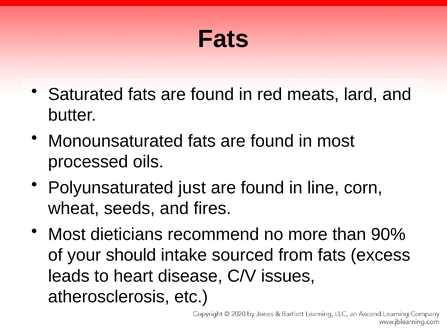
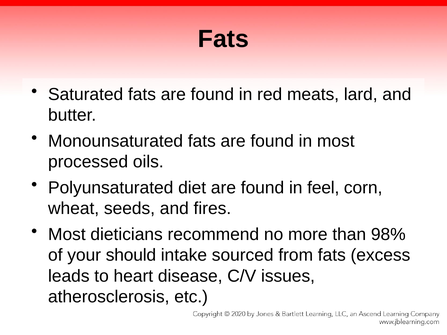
just: just -> diet
line: line -> feel
90%: 90% -> 98%
